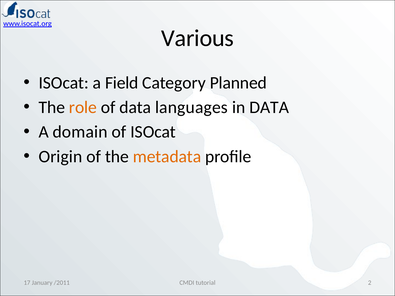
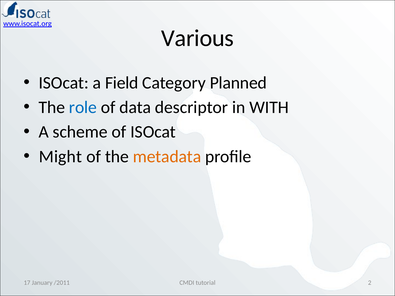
role colour: orange -> blue
languages: languages -> descriptor
in DATA: DATA -> WITH
domain: domain -> scheme
Origin: Origin -> Might
